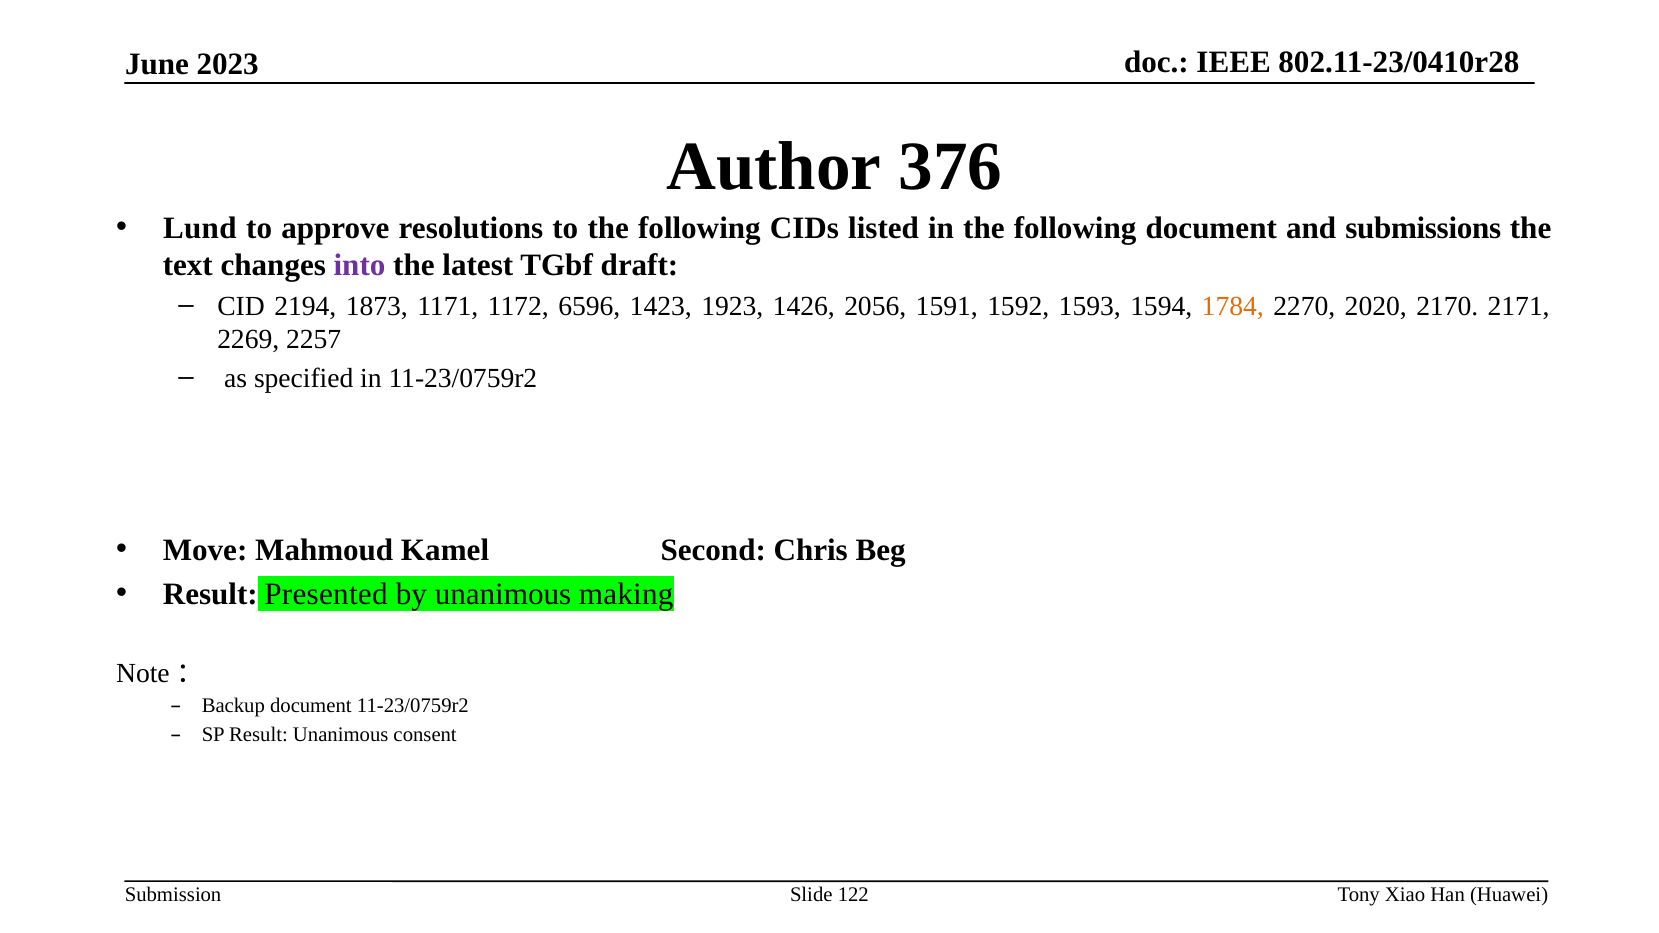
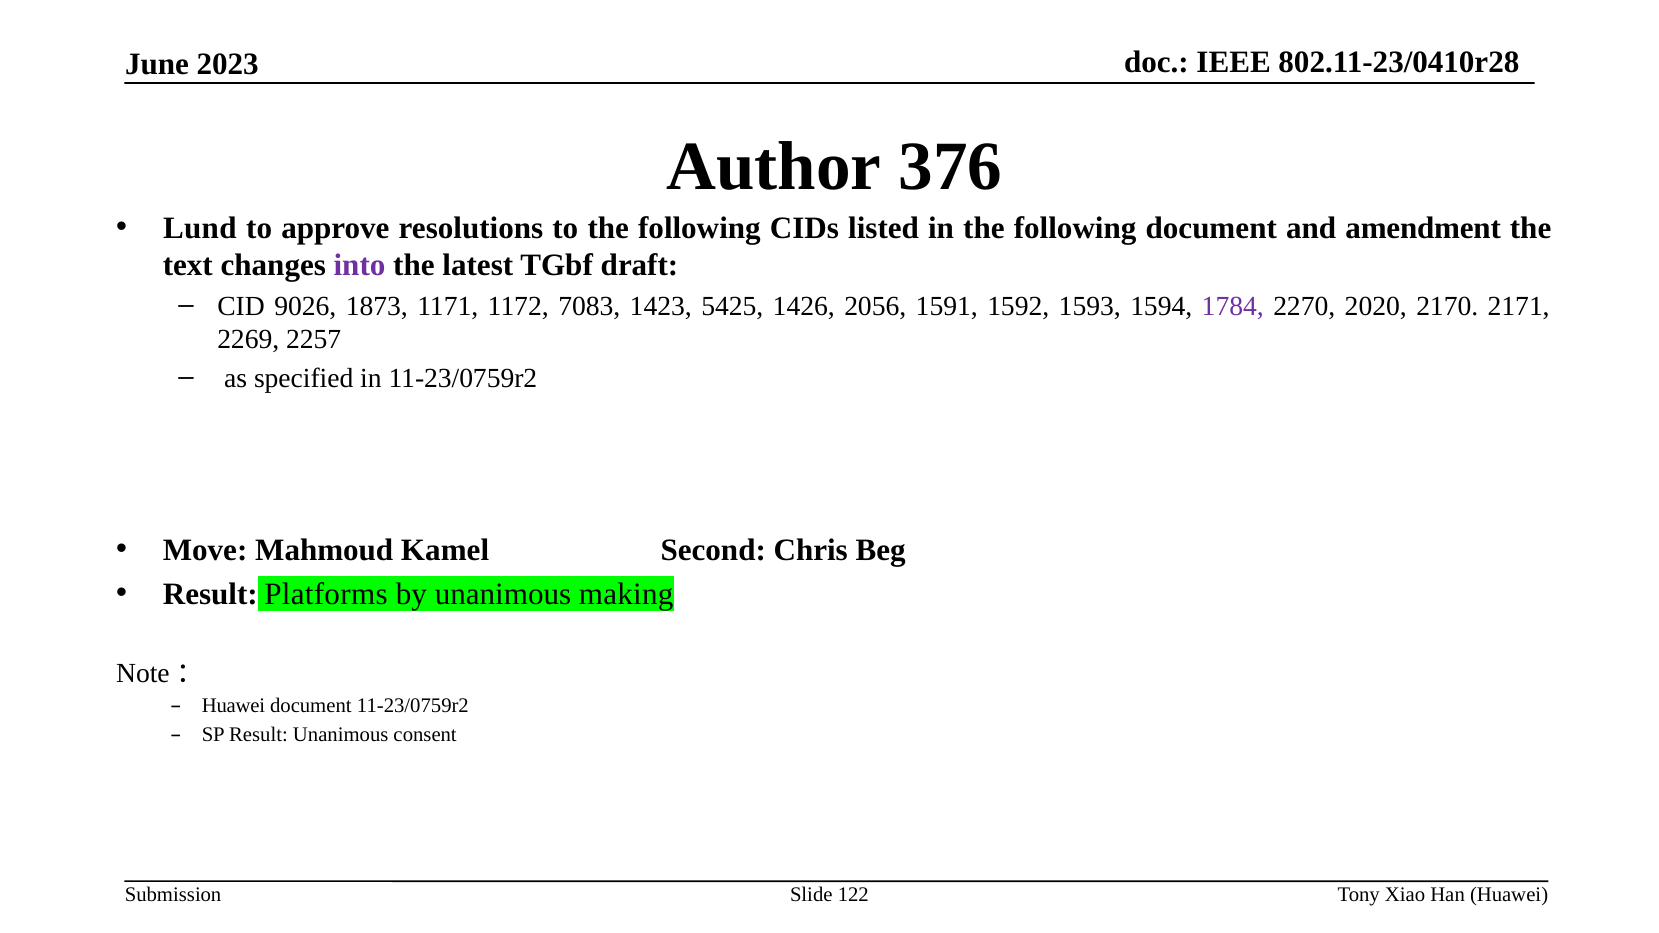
submissions: submissions -> amendment
2194: 2194 -> 9026
6596: 6596 -> 7083
1923: 1923 -> 5425
1784 colour: orange -> purple
Presented: Presented -> Platforms
Backup at (233, 706): Backup -> Huawei
